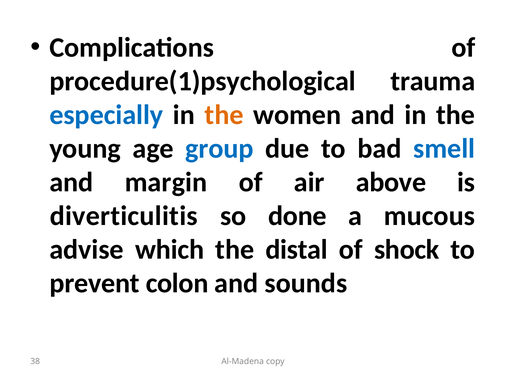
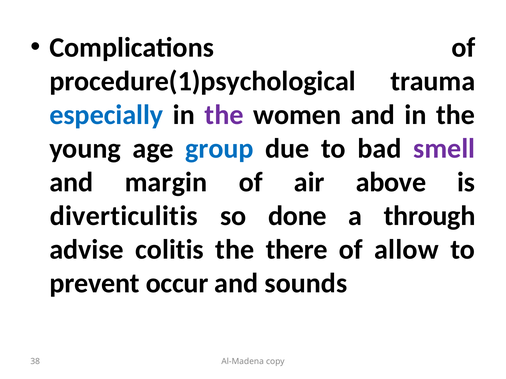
the at (224, 115) colour: orange -> purple
smell colour: blue -> purple
mucous: mucous -> through
which: which -> colitis
distal: distal -> there
shock: shock -> allow
colon: colon -> occur
